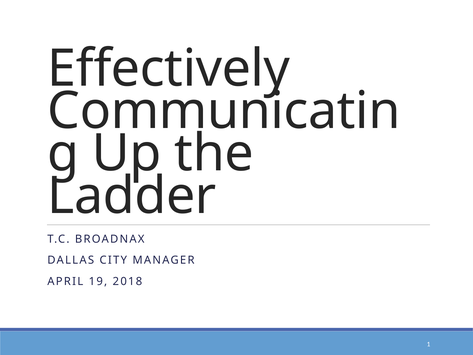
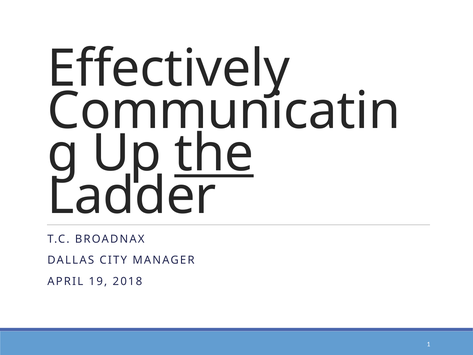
the underline: none -> present
